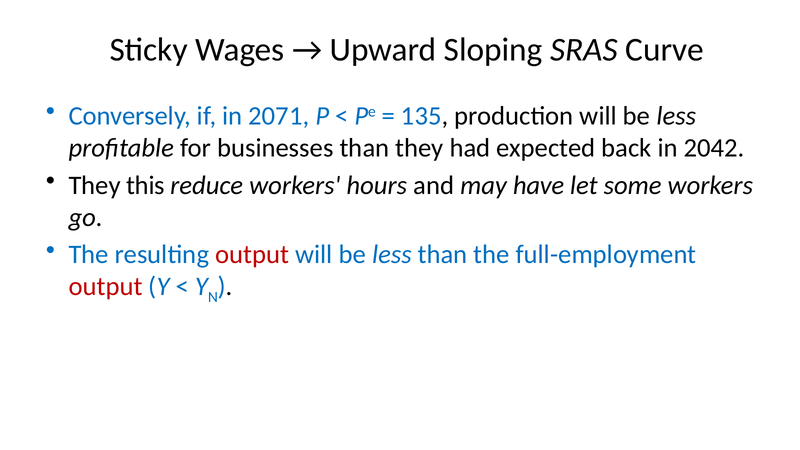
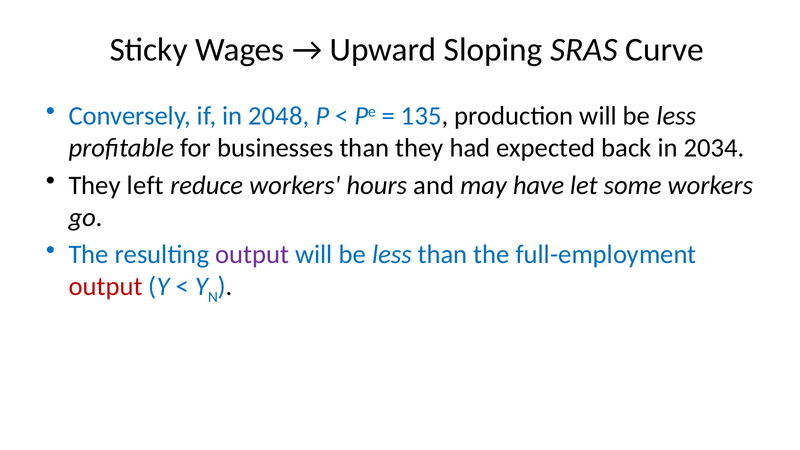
2071: 2071 -> 2048
2042: 2042 -> 2034
this: this -> left
output at (252, 255) colour: red -> purple
